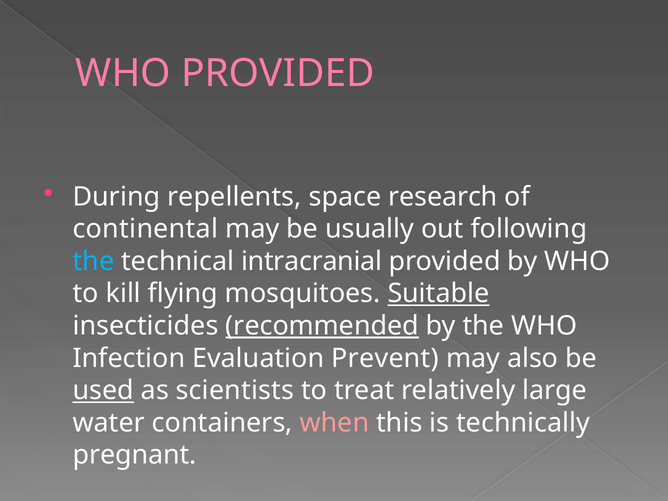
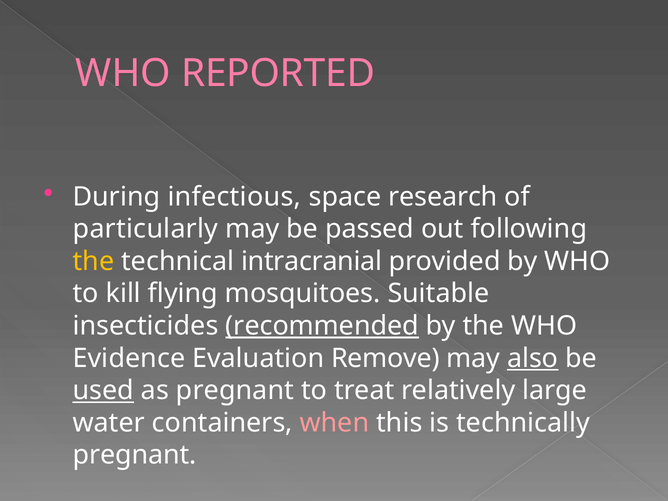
WHO PROVIDED: PROVIDED -> REPORTED
repellents: repellents -> infectious
continental: continental -> particularly
usually: usually -> passed
the at (93, 261) colour: light blue -> yellow
Suitable underline: present -> none
Infection: Infection -> Evidence
Prevent: Prevent -> Remove
also underline: none -> present
as scientists: scientists -> pregnant
